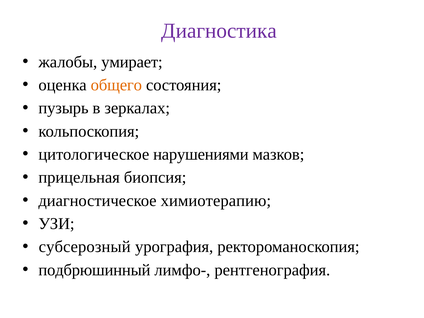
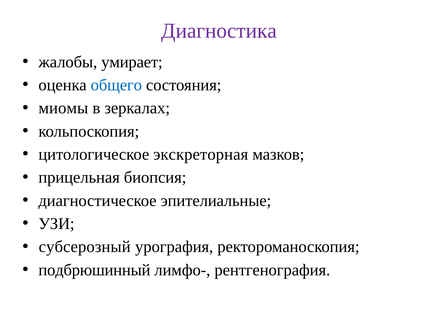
общего colour: orange -> blue
пузырь: пузырь -> миомы
нарушениями: нарушениями -> экскреторная
химиотерапию: химиотерапию -> эпителиальные
